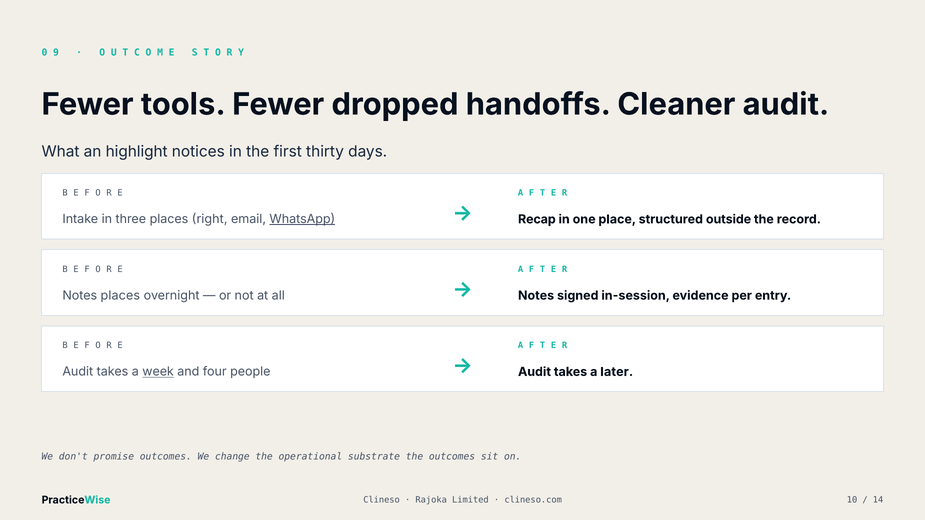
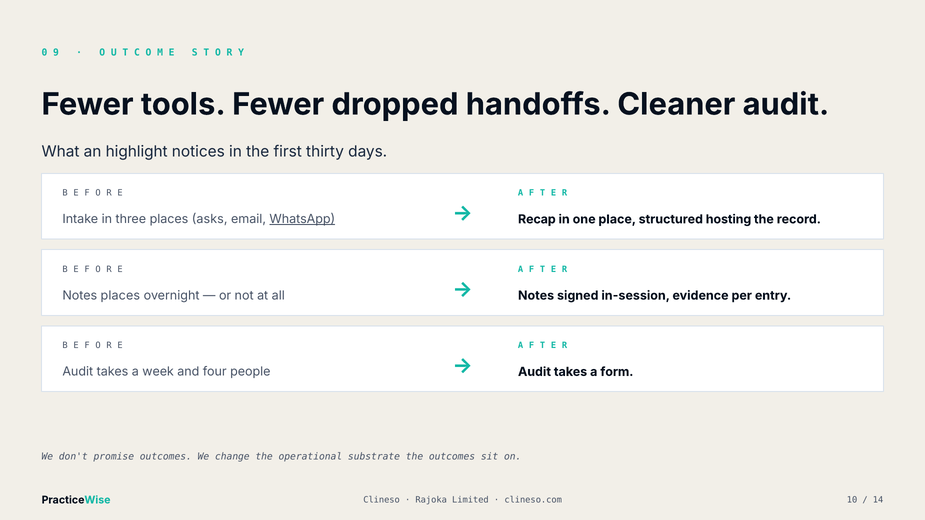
right: right -> asks
outside: outside -> hosting
week underline: present -> none
later: later -> form
